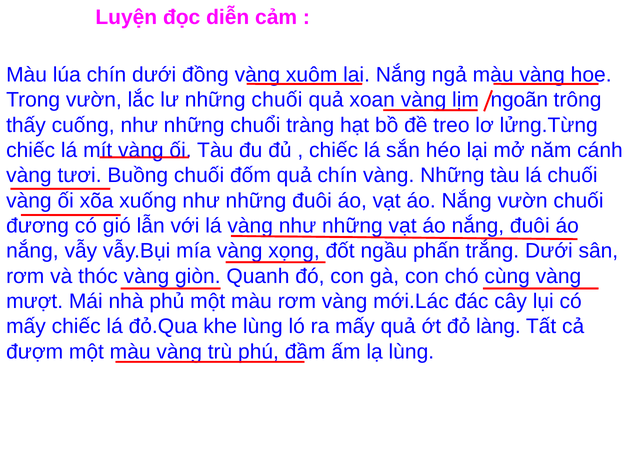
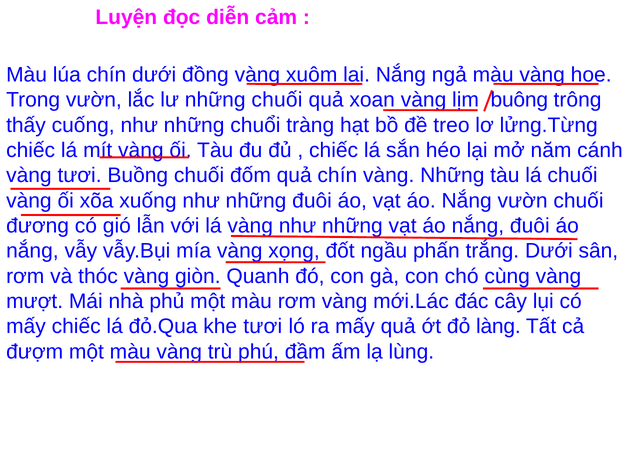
ngoãn: ngoãn -> buông
khe lùng: lùng -> tươi
